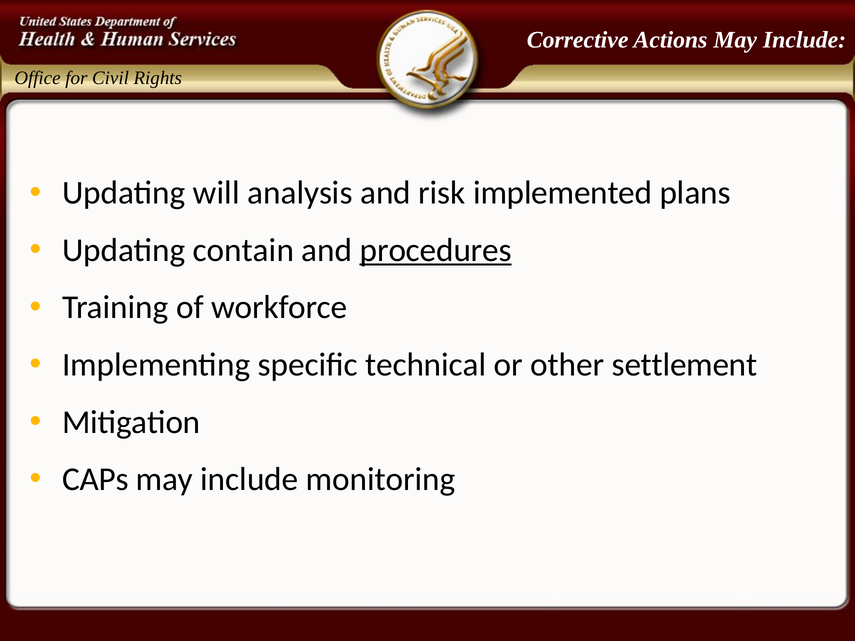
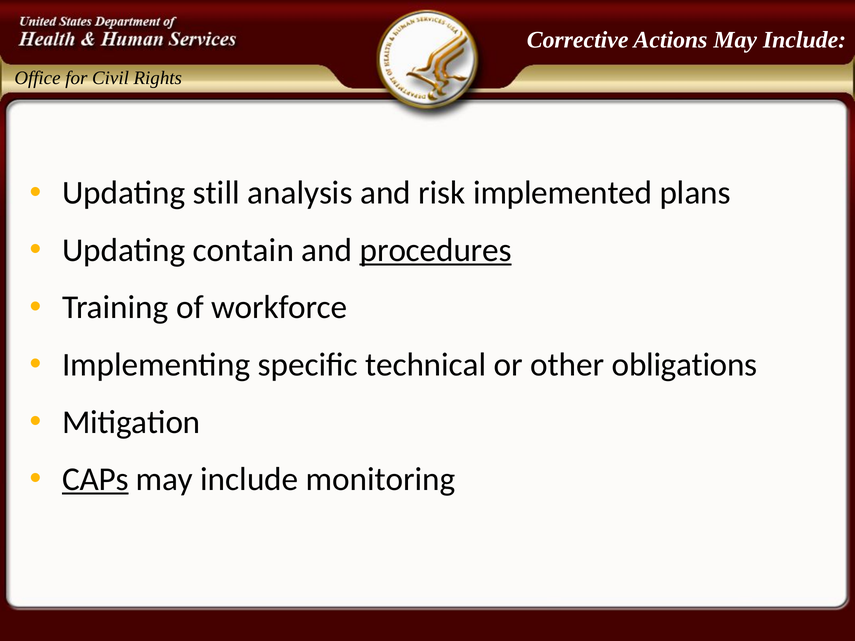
will: will -> still
settlement: settlement -> obligations
CAPs underline: none -> present
